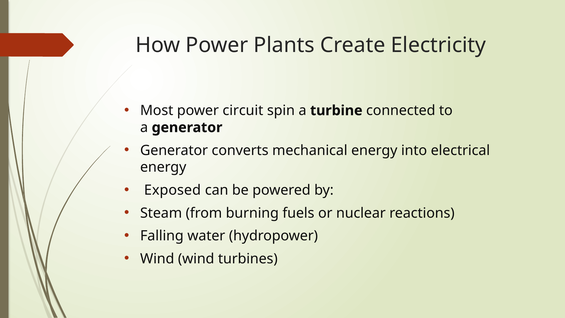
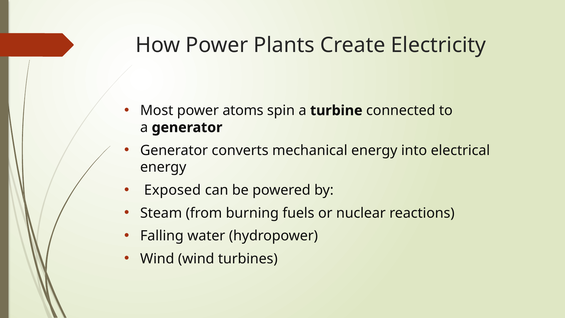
circuit: circuit -> atoms
